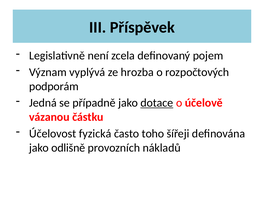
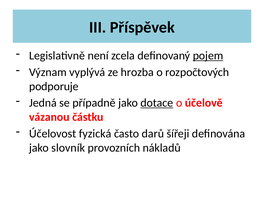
pojem underline: none -> present
podporám: podporám -> podporuje
toho: toho -> darů
odlišně: odlišně -> slovník
